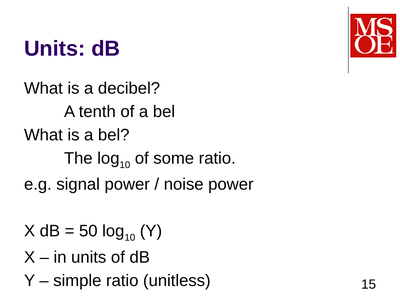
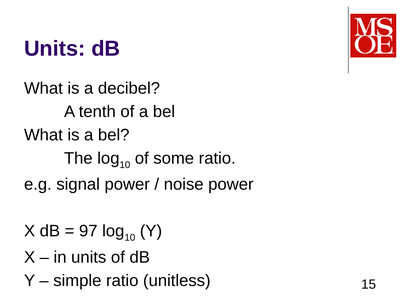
50: 50 -> 97
